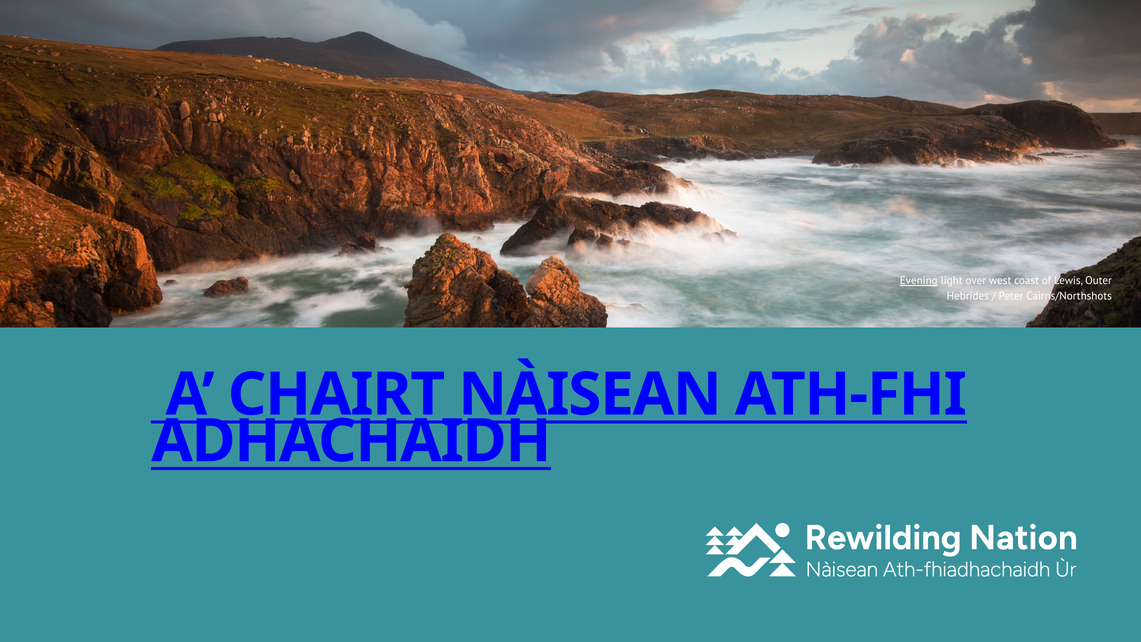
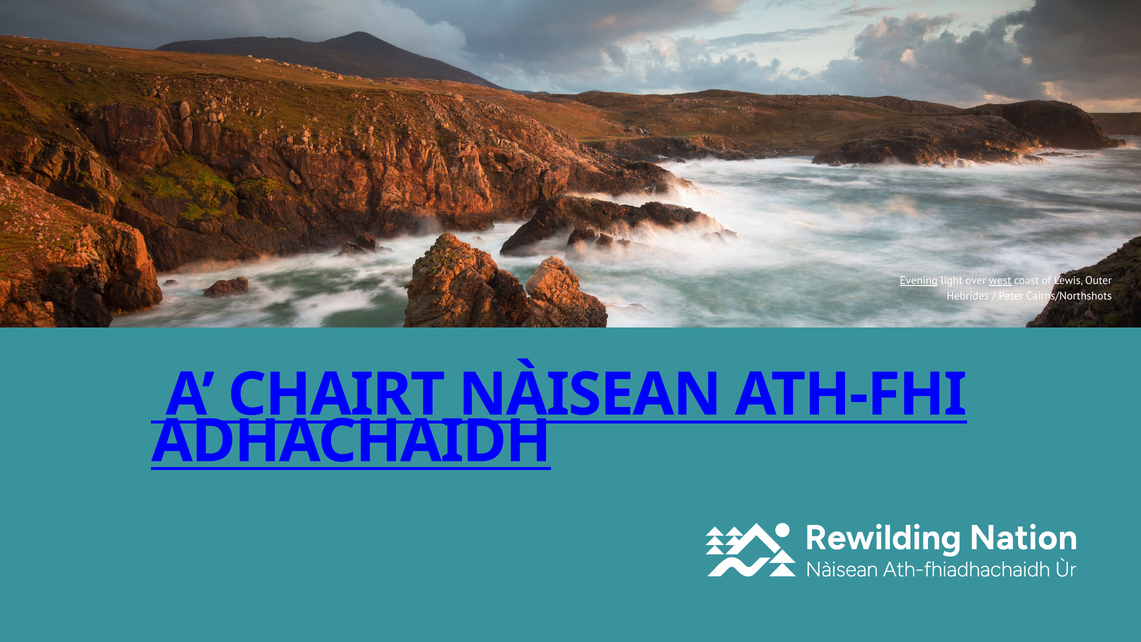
west underline: none -> present
